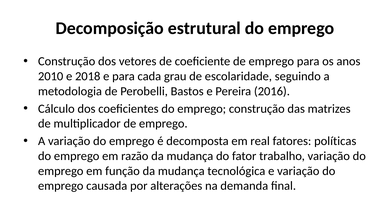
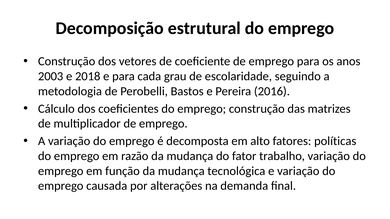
2010: 2010 -> 2003
real: real -> alto
